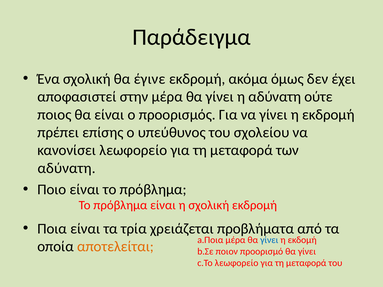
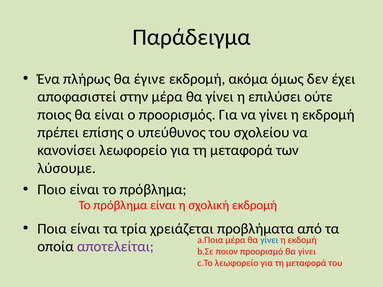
Ένα σχολική: σχολική -> πλήρως
η αδύνατη: αδύνατη -> επιλύσει
αδύνατη at (67, 168): αδύνατη -> λύσουμε
αποτελείται colour: orange -> purple
